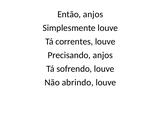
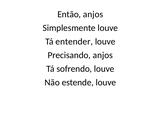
correntes: correntes -> entender
abrindo: abrindo -> estende
